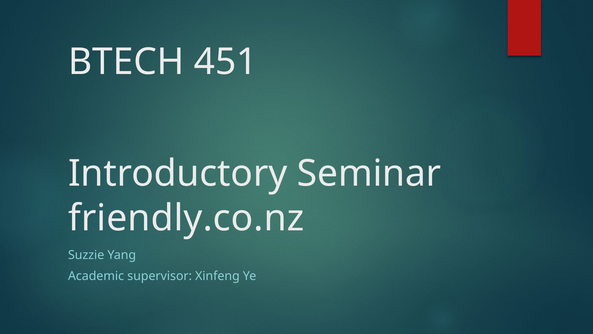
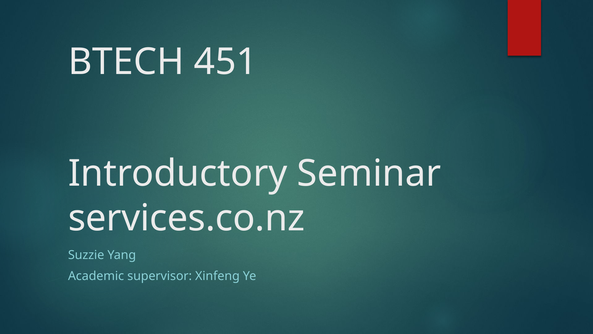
friendly.co.nz: friendly.co.nz -> services.co.nz
